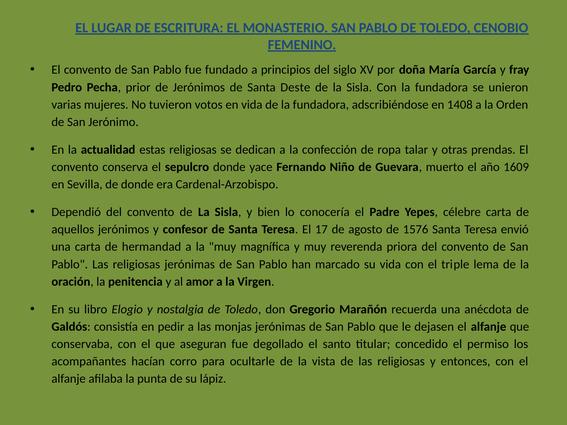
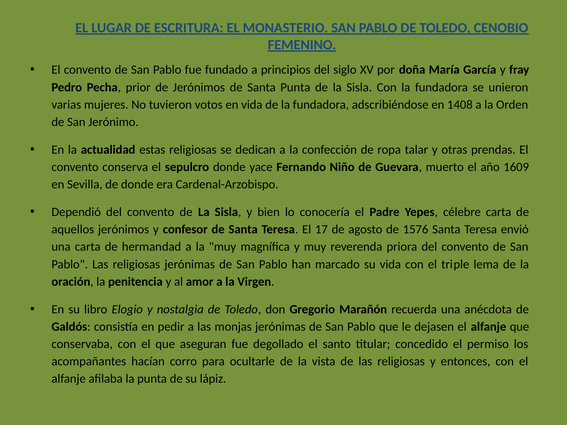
Santa Deste: Deste -> Punta
